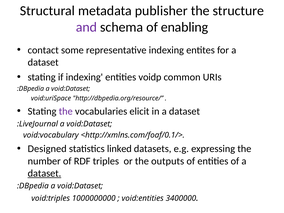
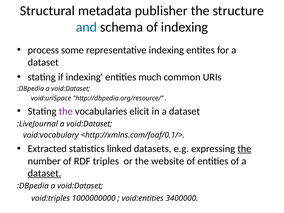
and colour: purple -> blue
of enabling: enabling -> indexing
contact: contact -> process
voidp: voidp -> much
Designed: Designed -> Extracted
the at (244, 149) underline: none -> present
outputs: outputs -> website
